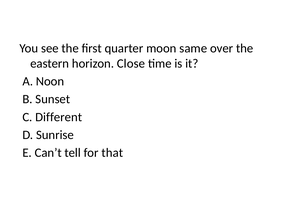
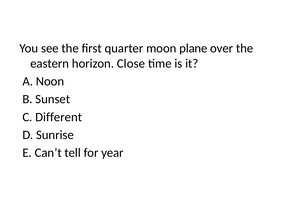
same: same -> plane
that: that -> year
